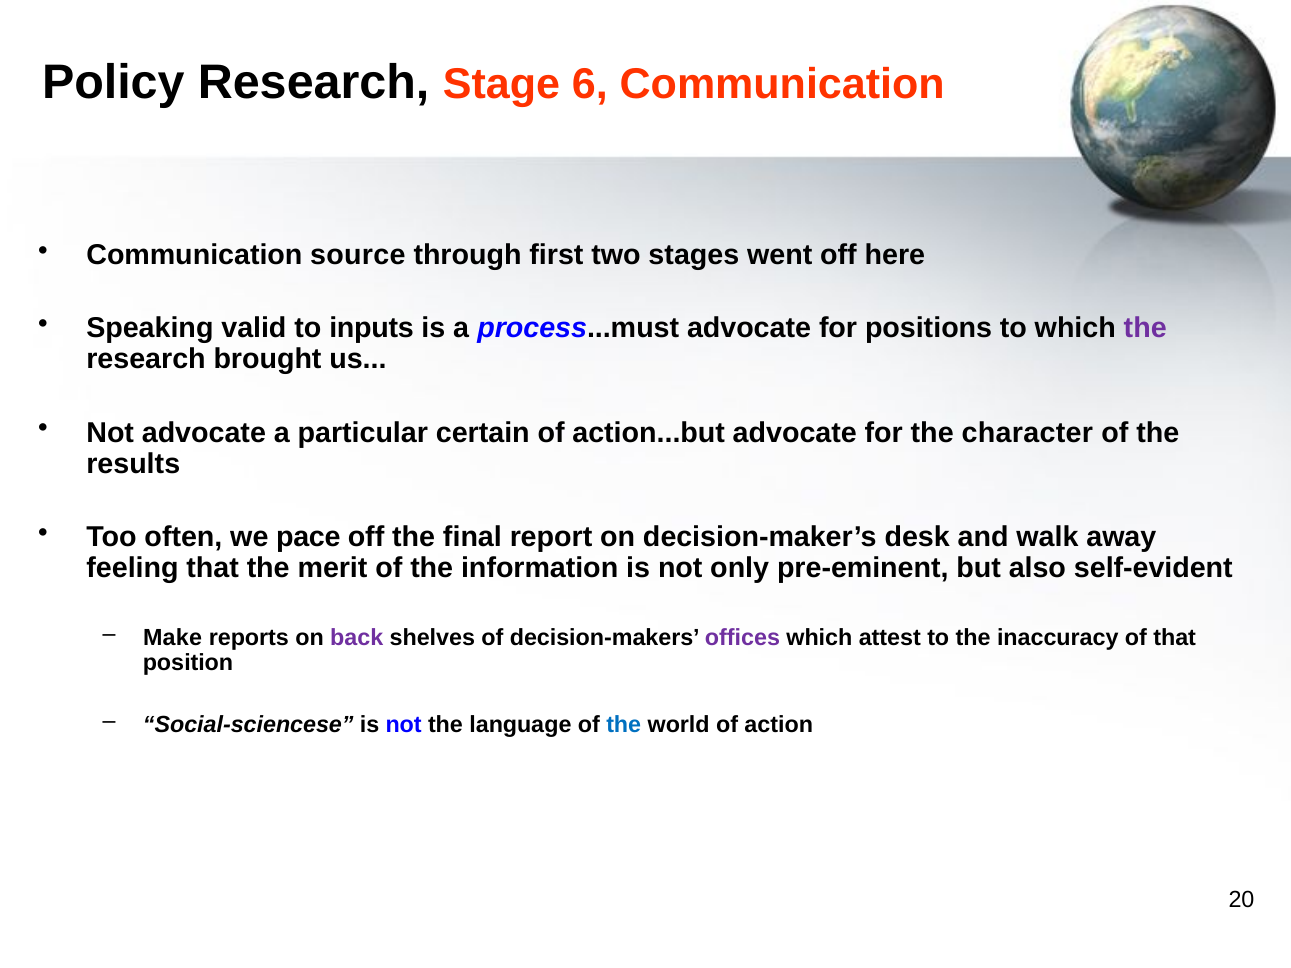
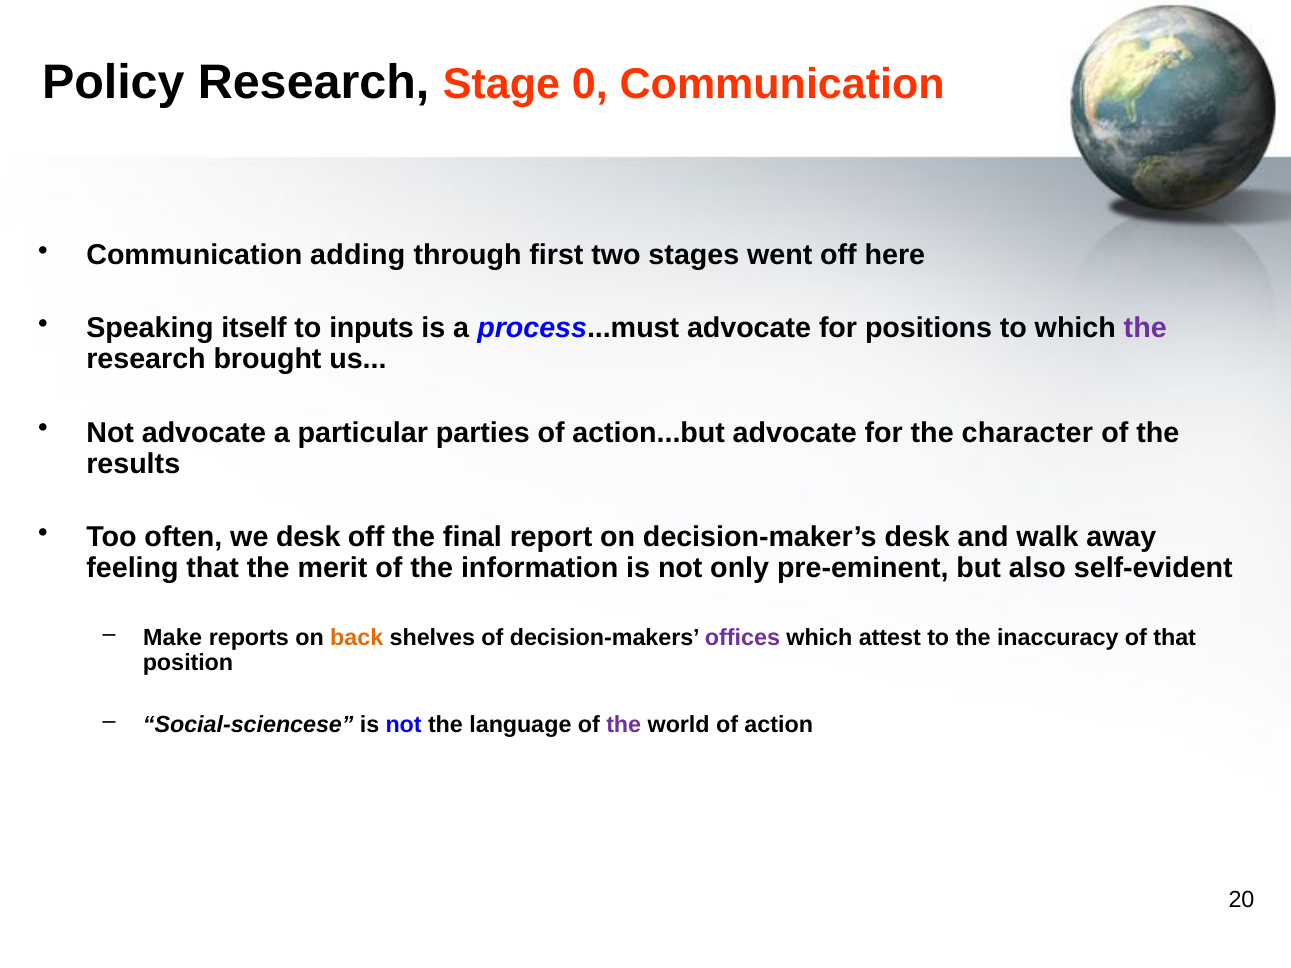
6: 6 -> 0
source: source -> adding
valid: valid -> itself
certain: certain -> parties
we pace: pace -> desk
back colour: purple -> orange
the at (624, 725) colour: blue -> purple
